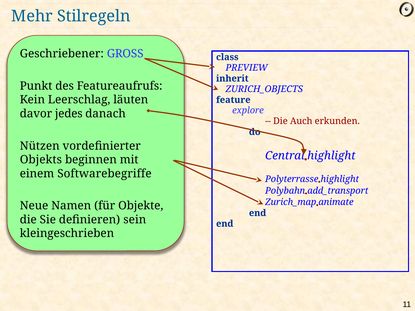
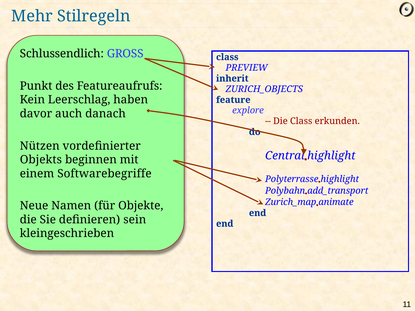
Geschriebener: Geschriebener -> Schlussendlich
läuten: läuten -> haben
jedes: jedes -> auch
Die Auch: Auch -> Class
